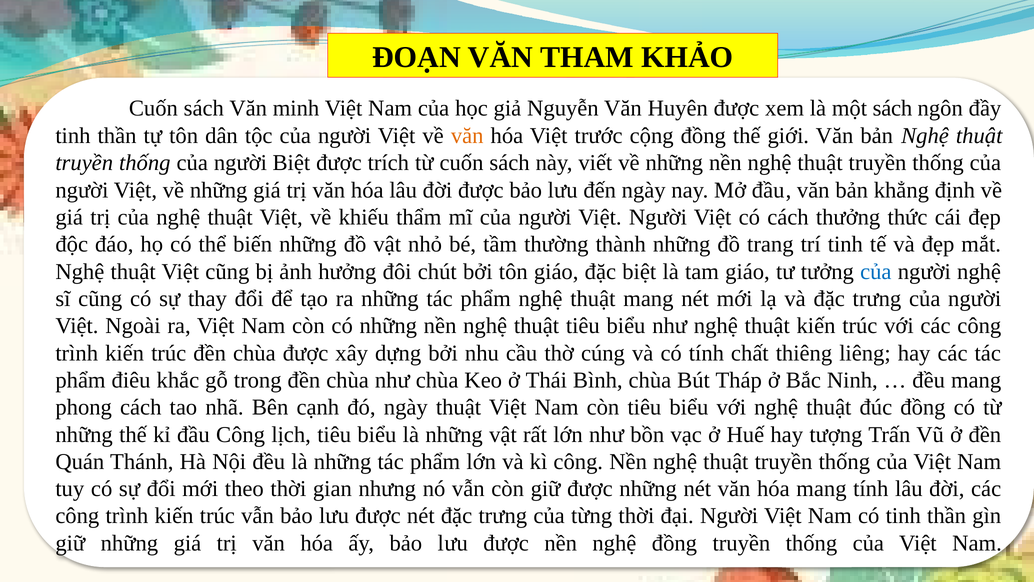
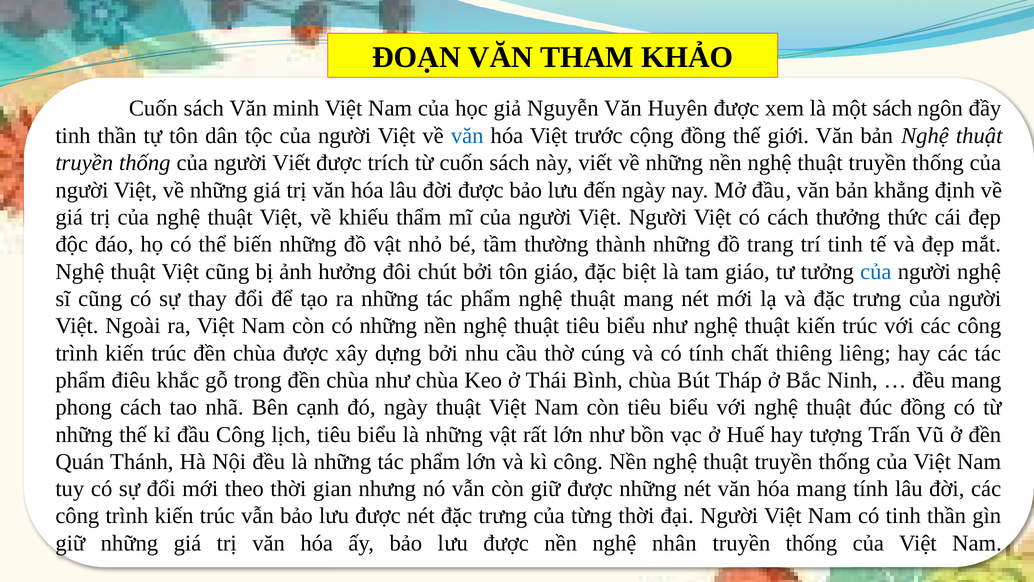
văn at (467, 136) colour: orange -> blue
người Biệt: Biệt -> Viết
nghệ đồng: đồng -> nhân
